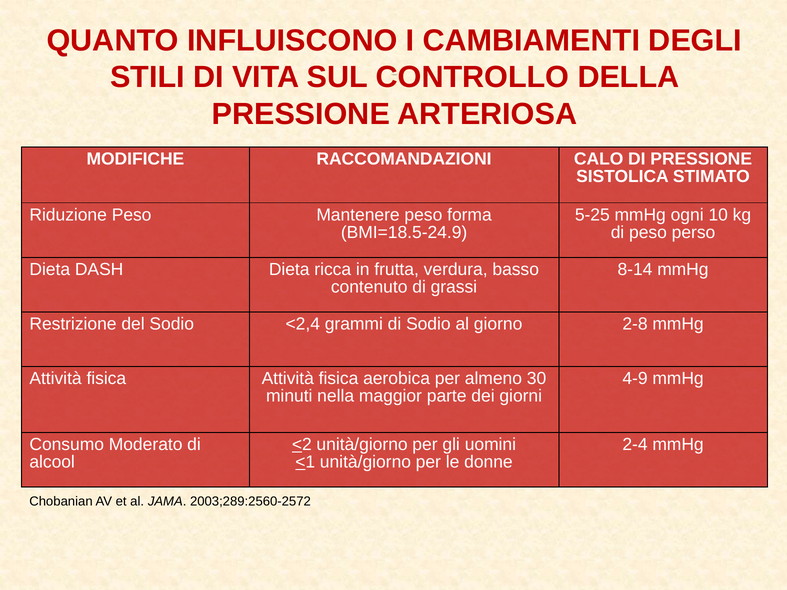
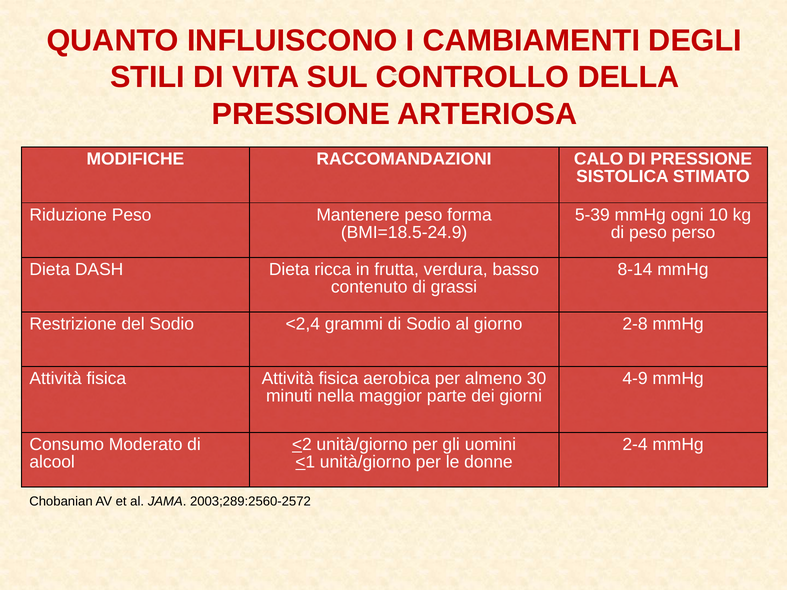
5-25: 5-25 -> 5-39
